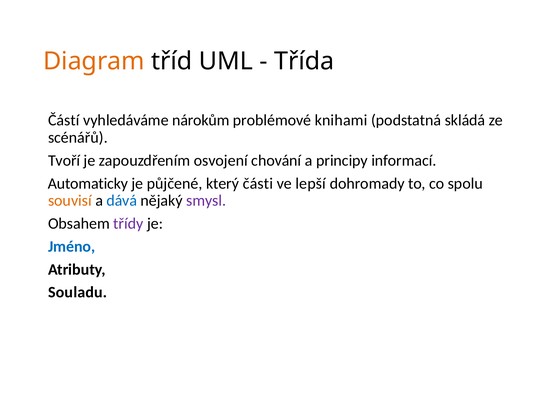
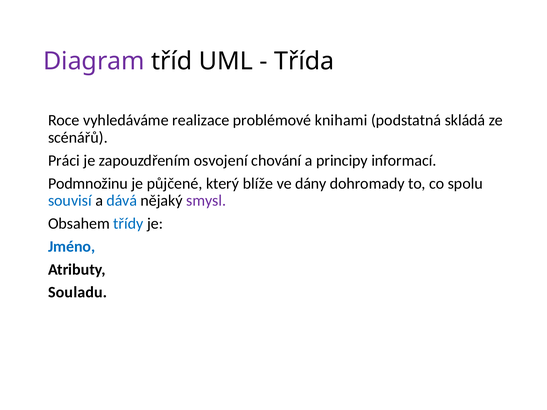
Diagram colour: orange -> purple
Částí: Částí -> Roce
nárokům: nárokům -> realizace
Tvoří: Tvoří -> Práci
Automaticky: Automaticky -> Podmnožinu
části: části -> blíže
lepší: lepší -> dány
souvisí colour: orange -> blue
třídy colour: purple -> blue
